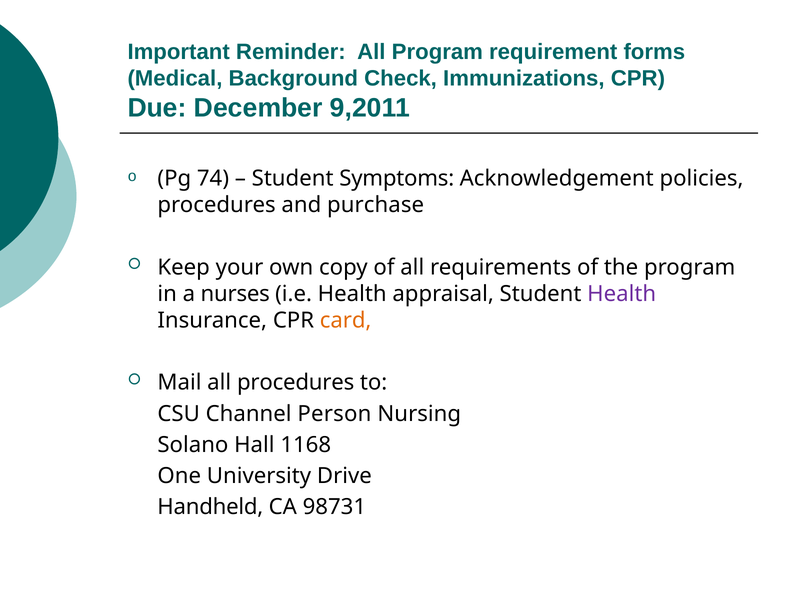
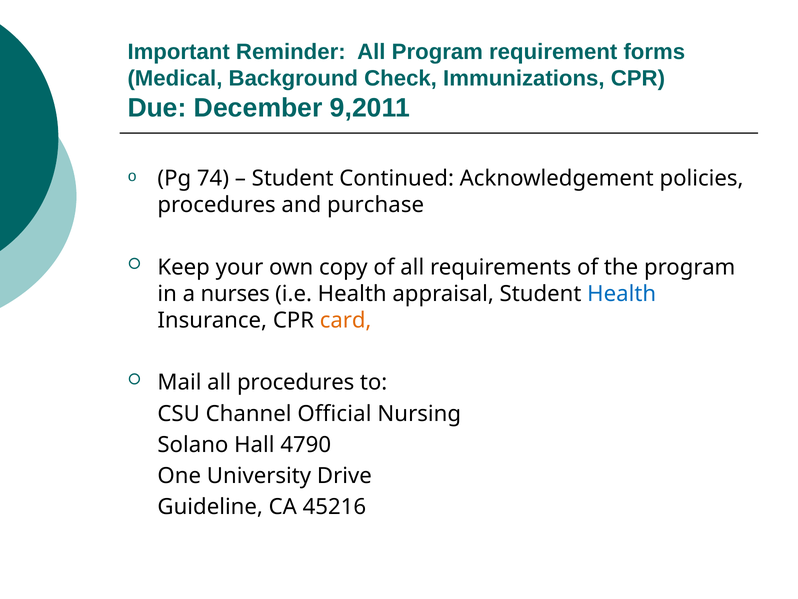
Symptoms: Symptoms -> Continued
Health at (622, 294) colour: purple -> blue
Person: Person -> Official
1168: 1168 -> 4790
Handheld: Handheld -> Guideline
98731: 98731 -> 45216
